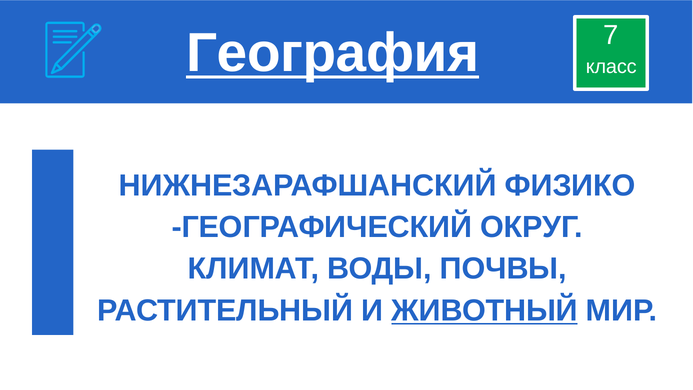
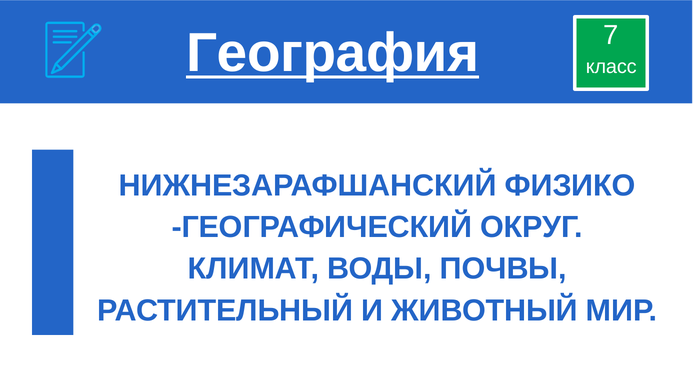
ЖИВОТНЫЙ underline: present -> none
